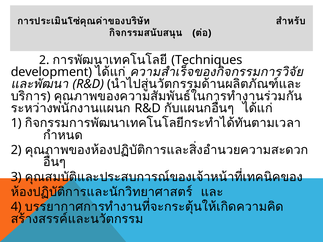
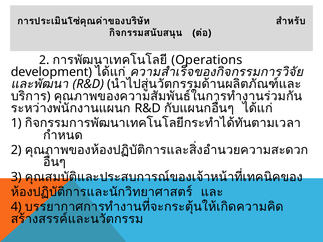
Techniques: Techniques -> Operations
